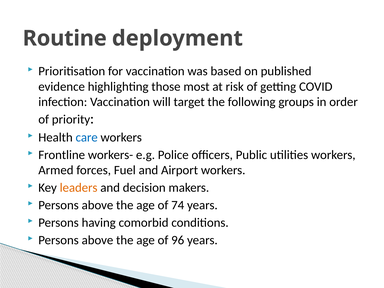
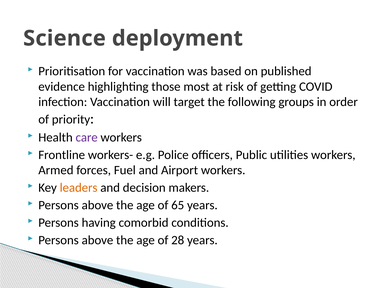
Routine: Routine -> Science
care colour: blue -> purple
74: 74 -> 65
96: 96 -> 28
